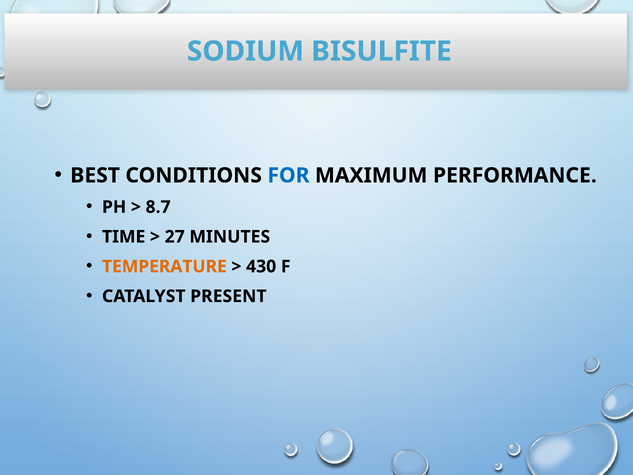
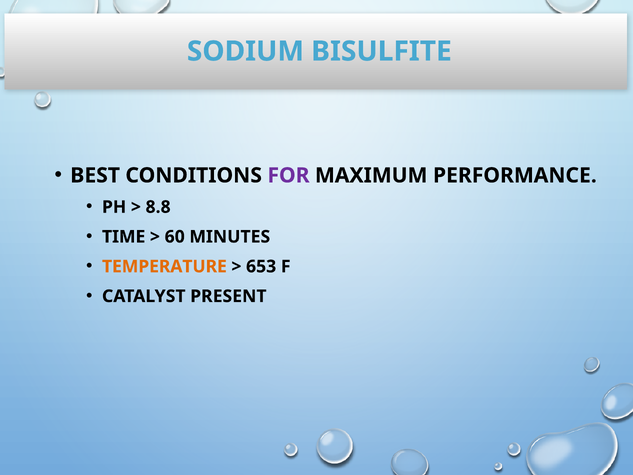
FOR colour: blue -> purple
8.7: 8.7 -> 8.8
27: 27 -> 60
430: 430 -> 653
